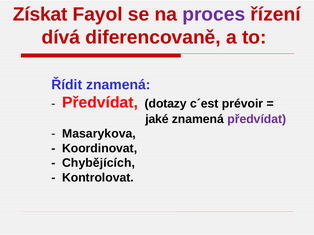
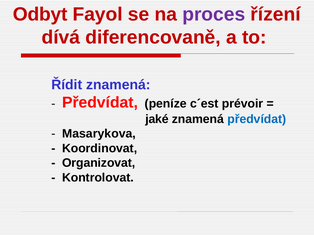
Získat: Získat -> Odbyt
dotazy: dotazy -> peníze
předvídat at (257, 119) colour: purple -> blue
Chybějících: Chybějících -> Organizovat
